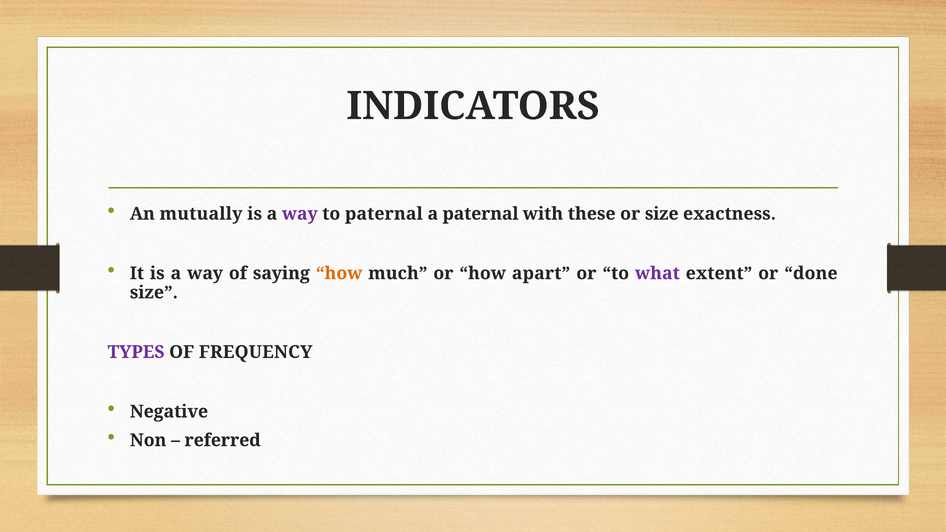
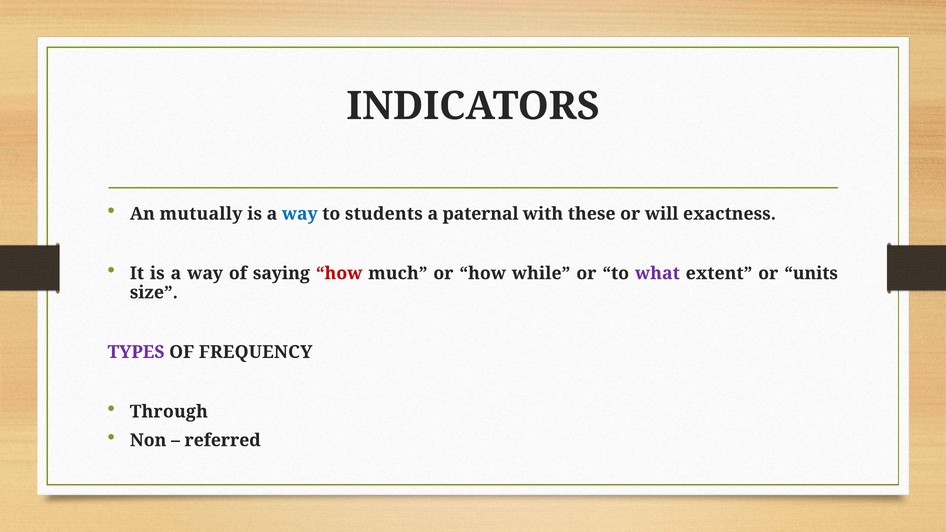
way at (300, 214) colour: purple -> blue
to paternal: paternal -> students
or size: size -> will
how at (339, 273) colour: orange -> red
apart: apart -> while
done: done -> units
Negative: Negative -> Through
